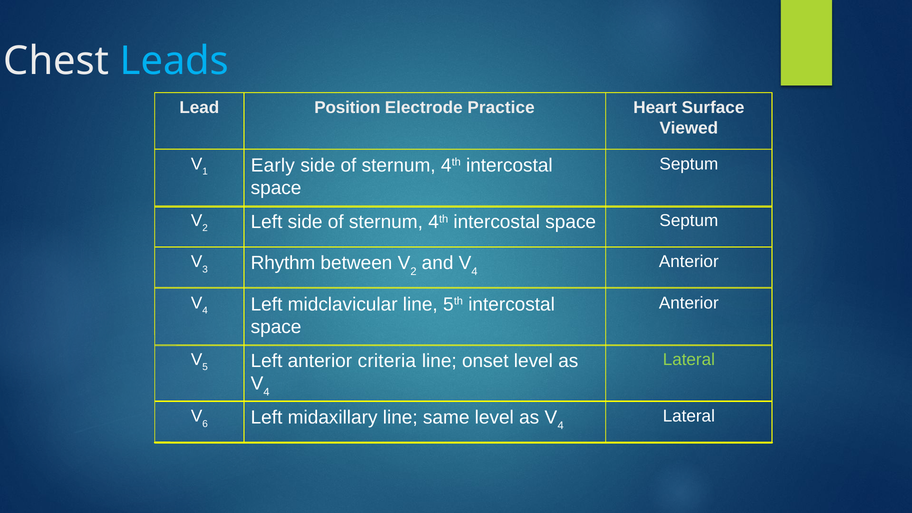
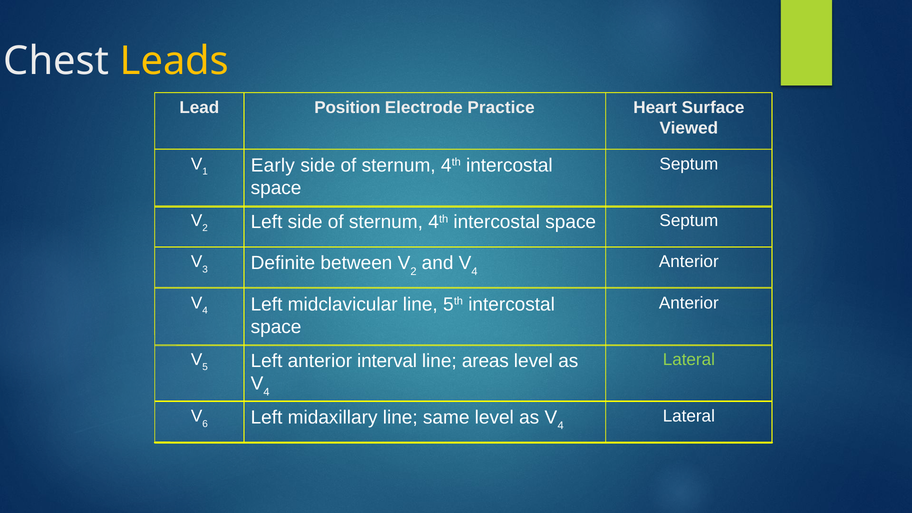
Leads colour: light blue -> yellow
Rhythm: Rhythm -> Definite
criteria: criteria -> interval
onset: onset -> areas
